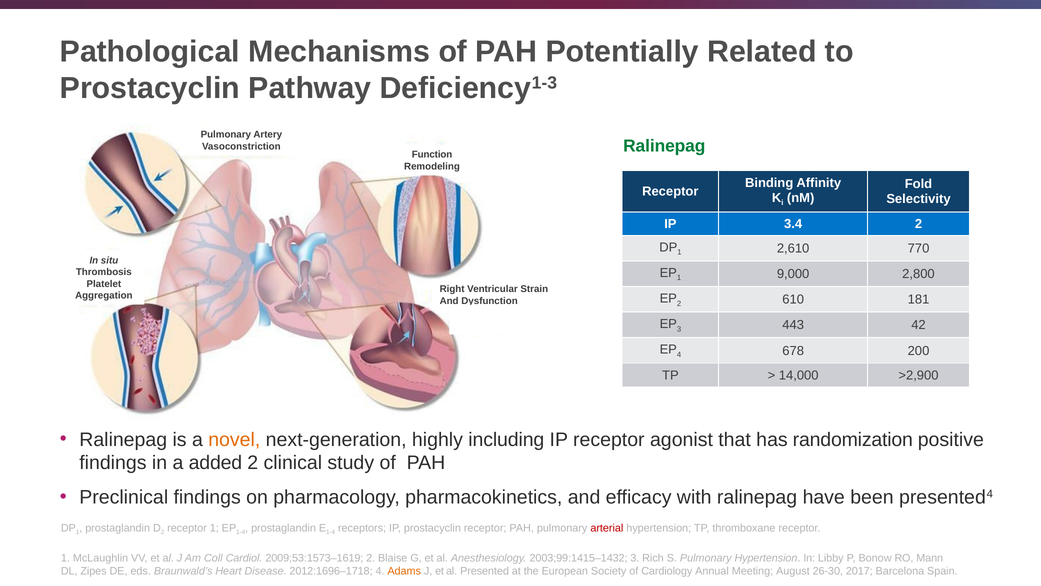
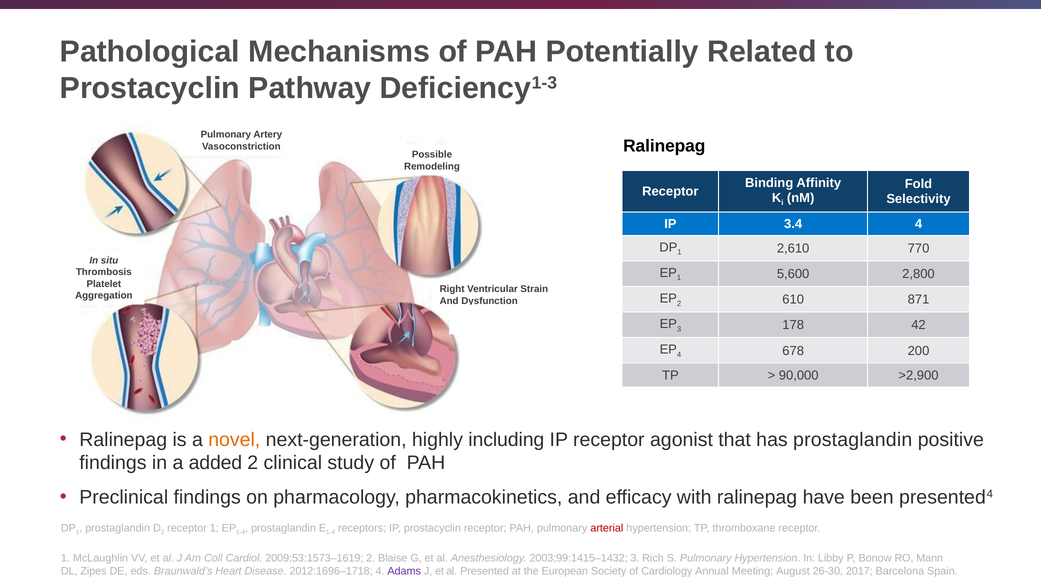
Ralinepag at (664, 146) colour: green -> black
Function: Function -> Possible
3.4 2: 2 -> 4
9,000: 9,000 -> 5,600
181: 181 -> 871
443: 443 -> 178
14,000: 14,000 -> 90,000
has randomization: randomization -> prostaglandin
Adams colour: orange -> purple
